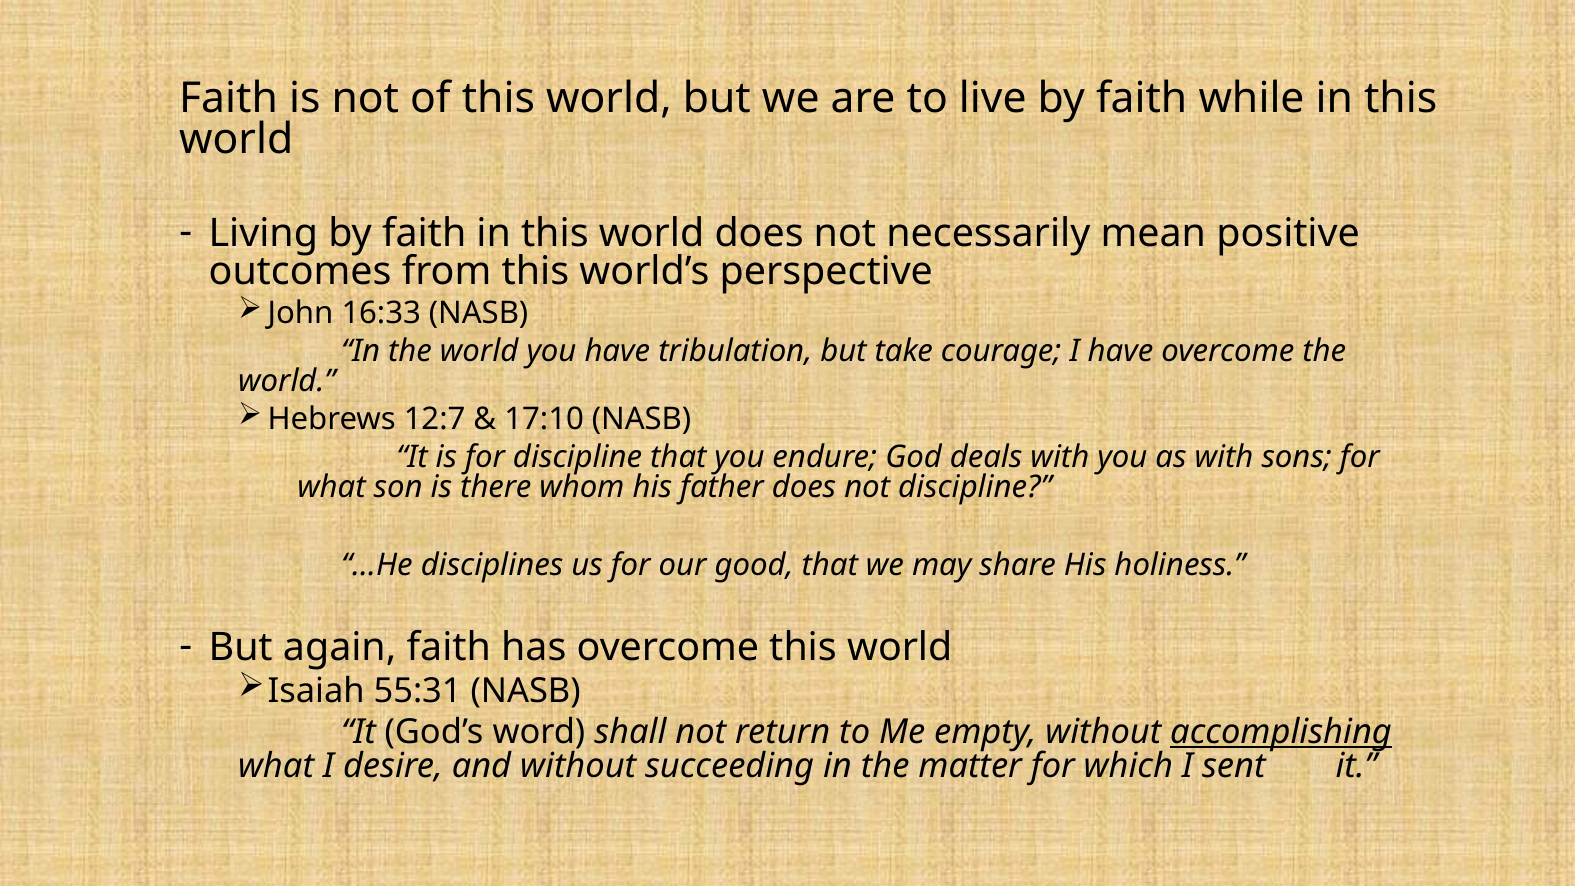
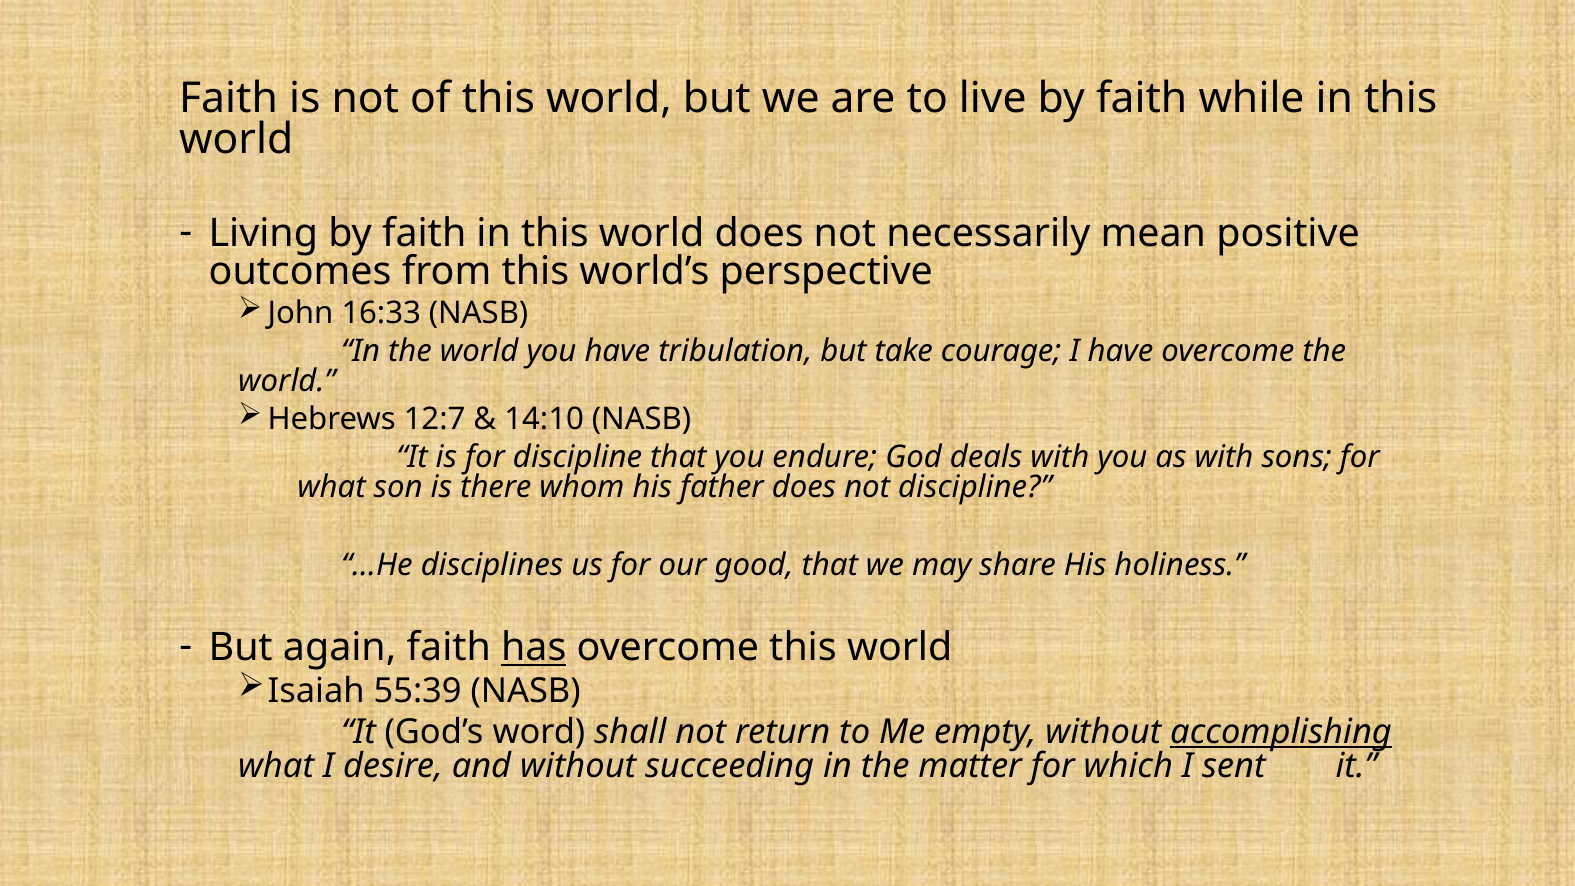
17:10: 17:10 -> 14:10
has underline: none -> present
55:31: 55:31 -> 55:39
